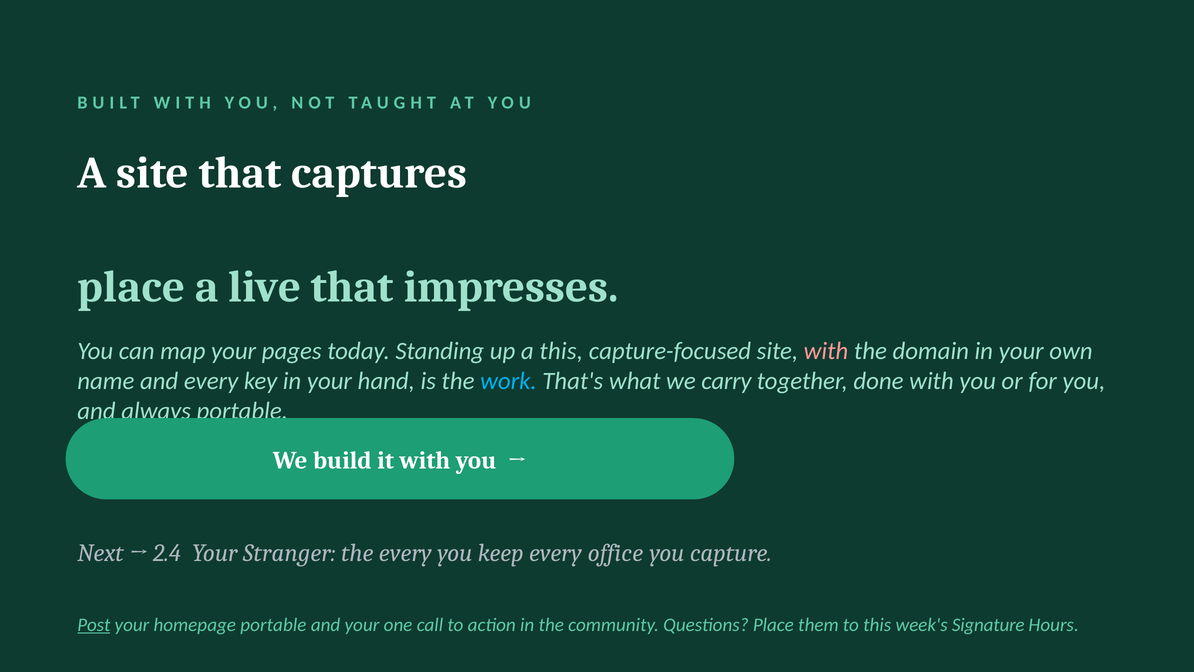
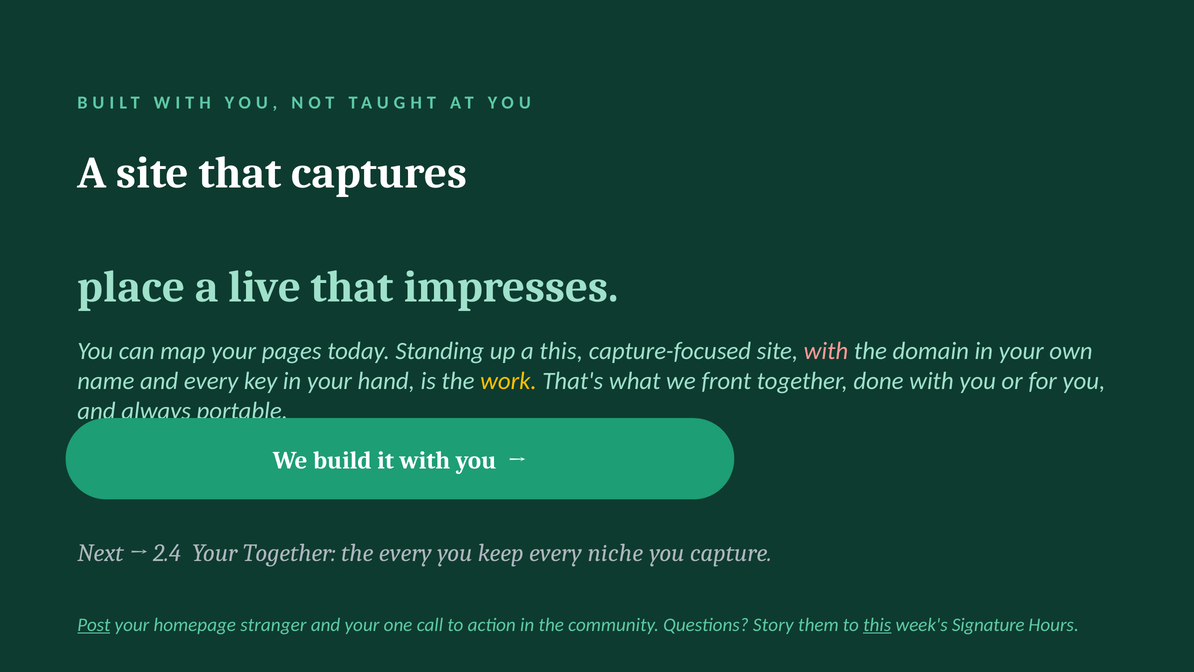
work colour: light blue -> yellow
carry: carry -> front
Your Stranger: Stranger -> Together
office: office -> niche
homepage portable: portable -> stranger
Questions Place: Place -> Story
this at (877, 625) underline: none -> present
